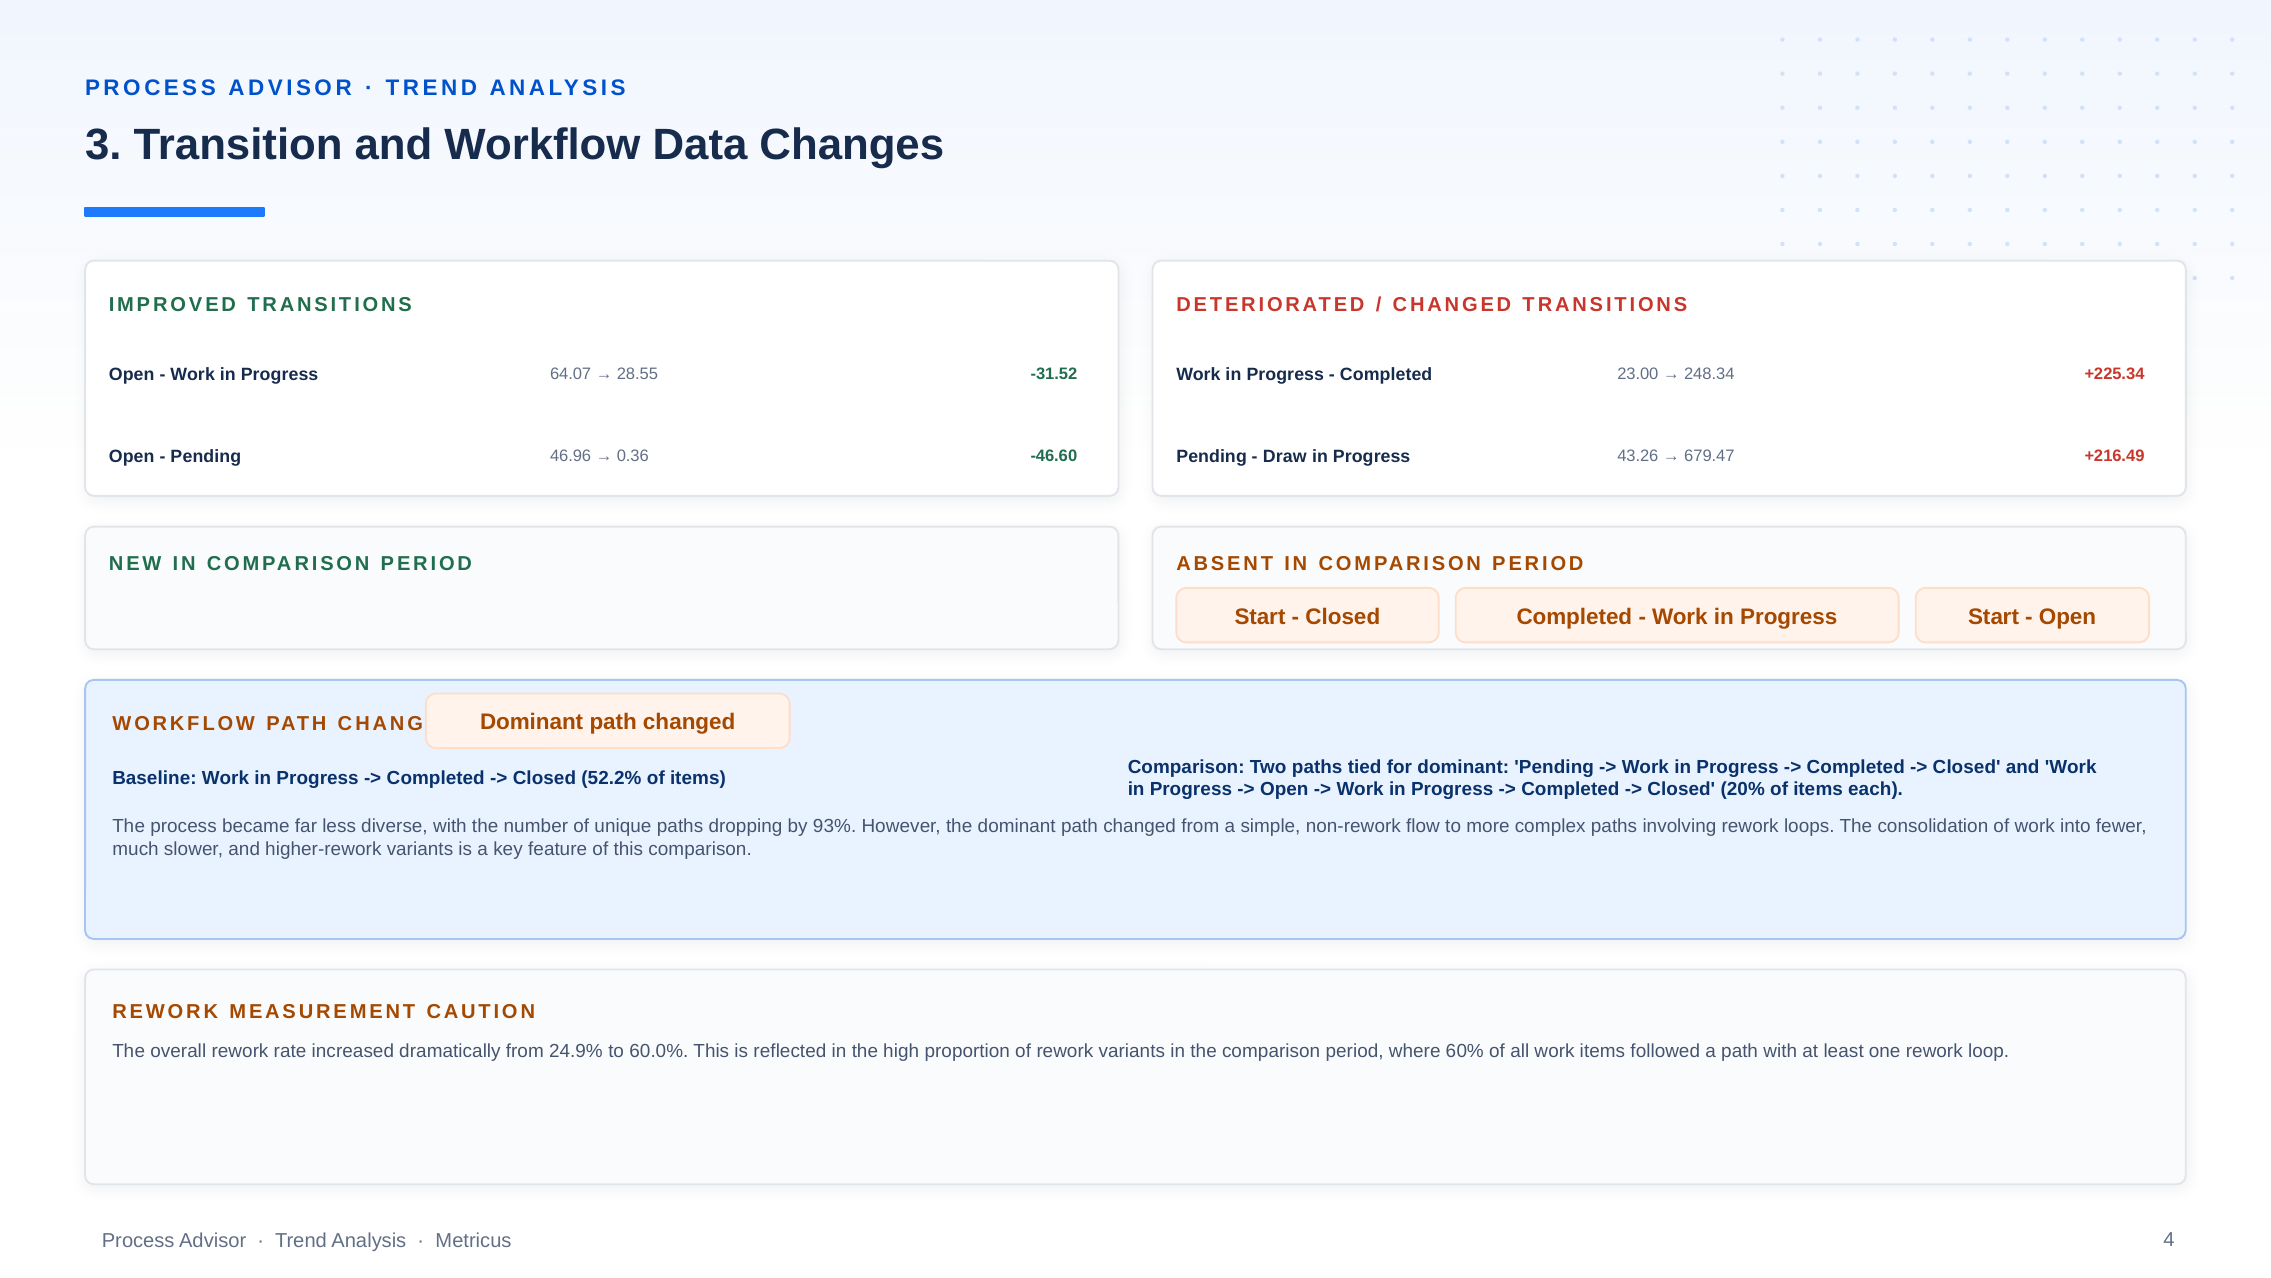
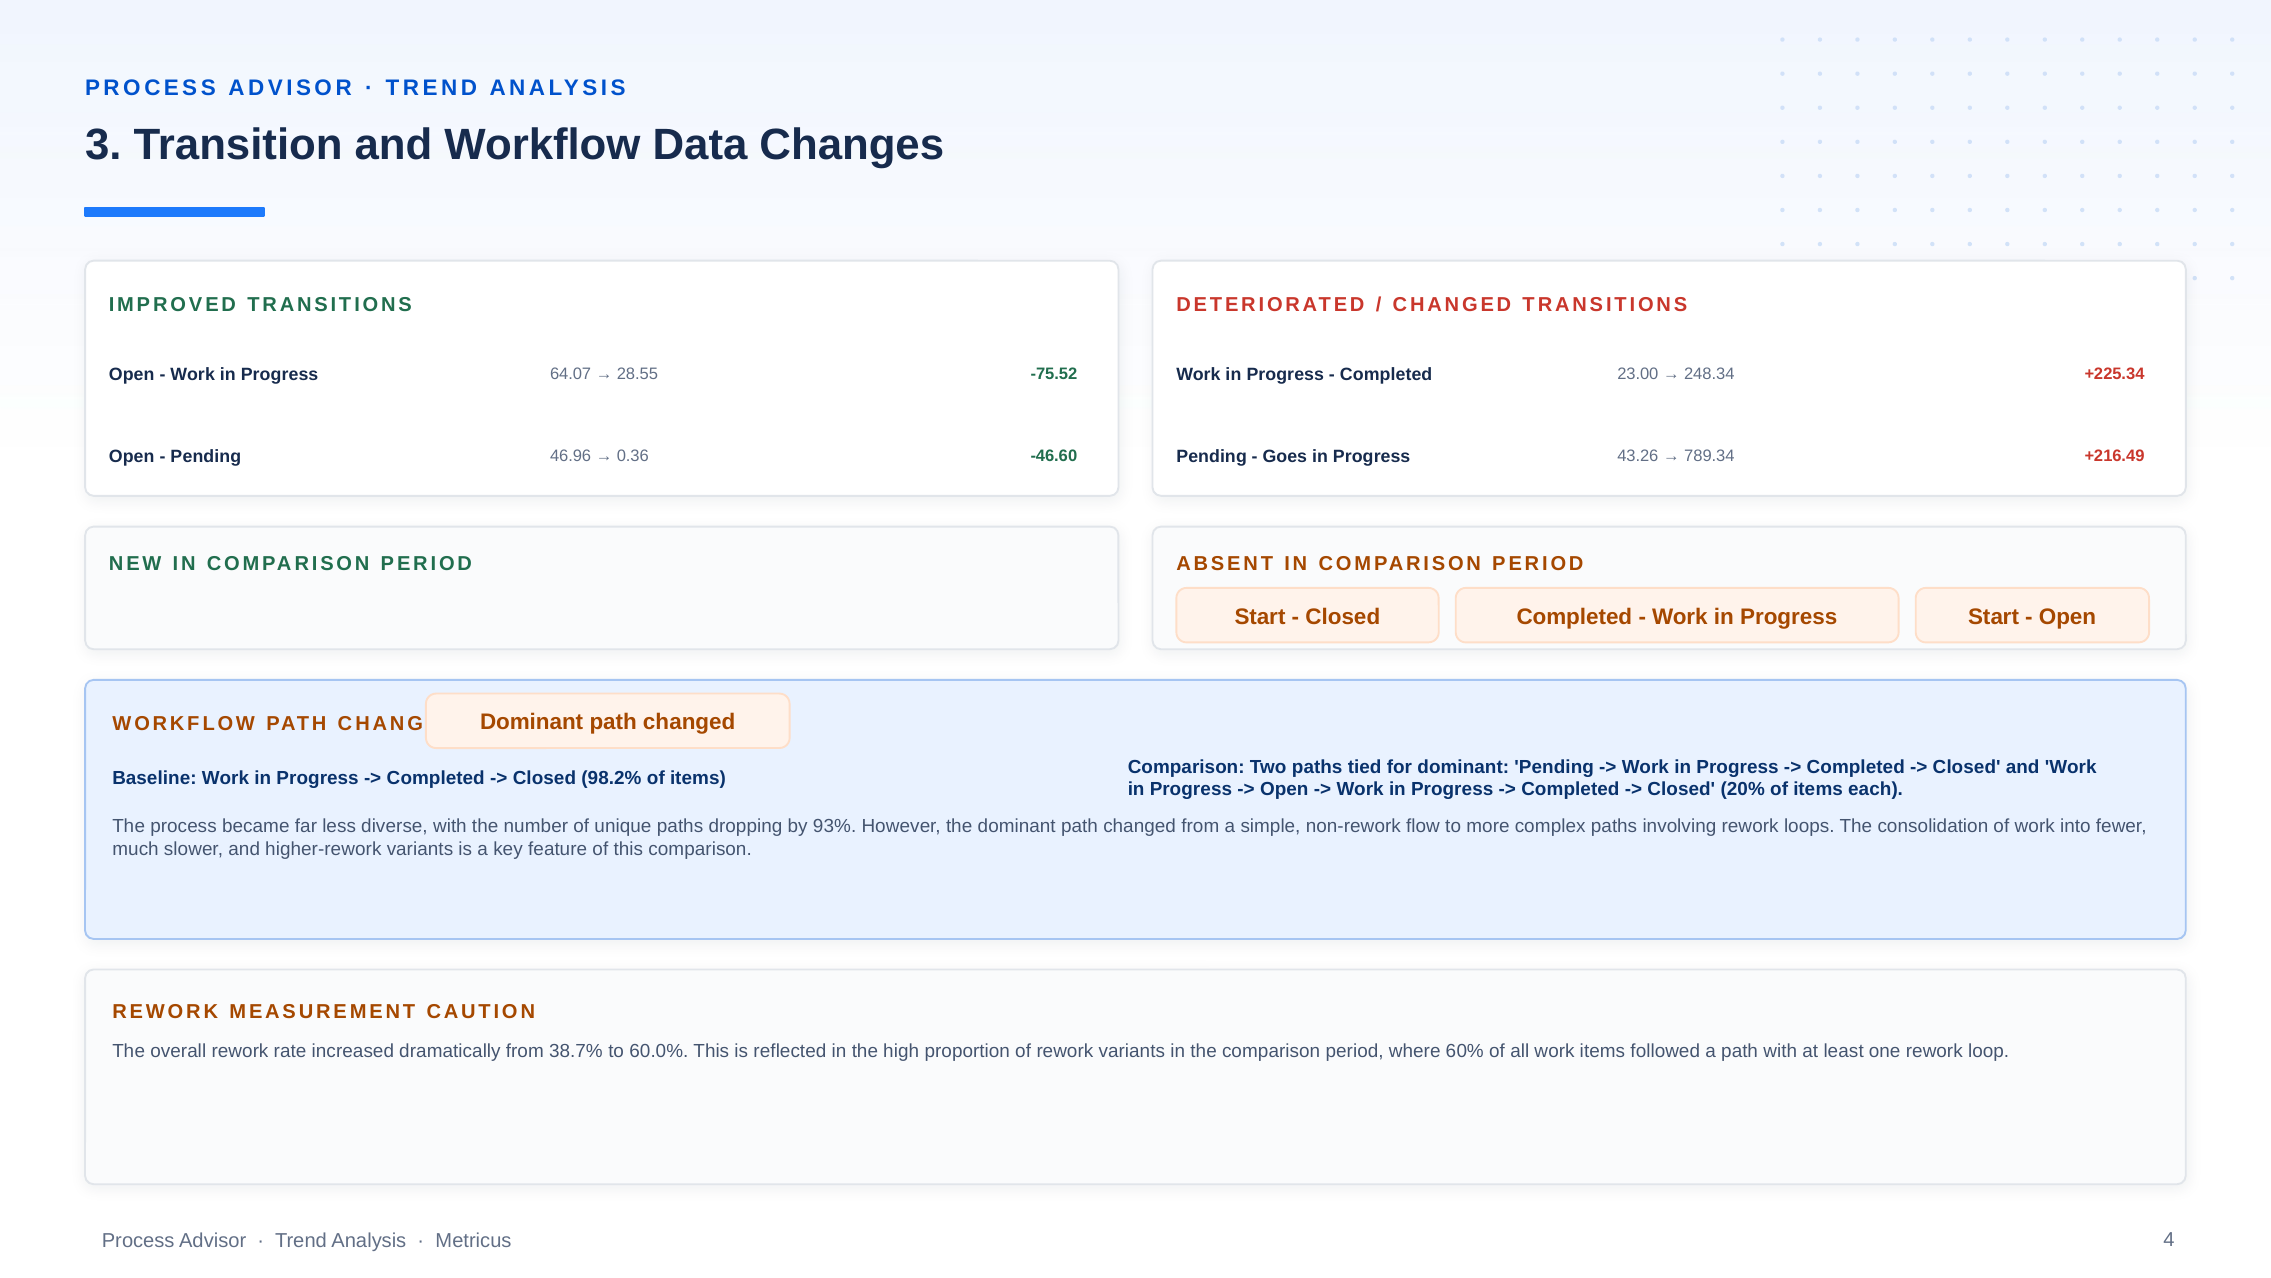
-31.52: -31.52 -> -75.52
Draw: Draw -> Goes
679.47: 679.47 -> 789.34
52.2%: 52.2% -> 98.2%
24.9%: 24.9% -> 38.7%
